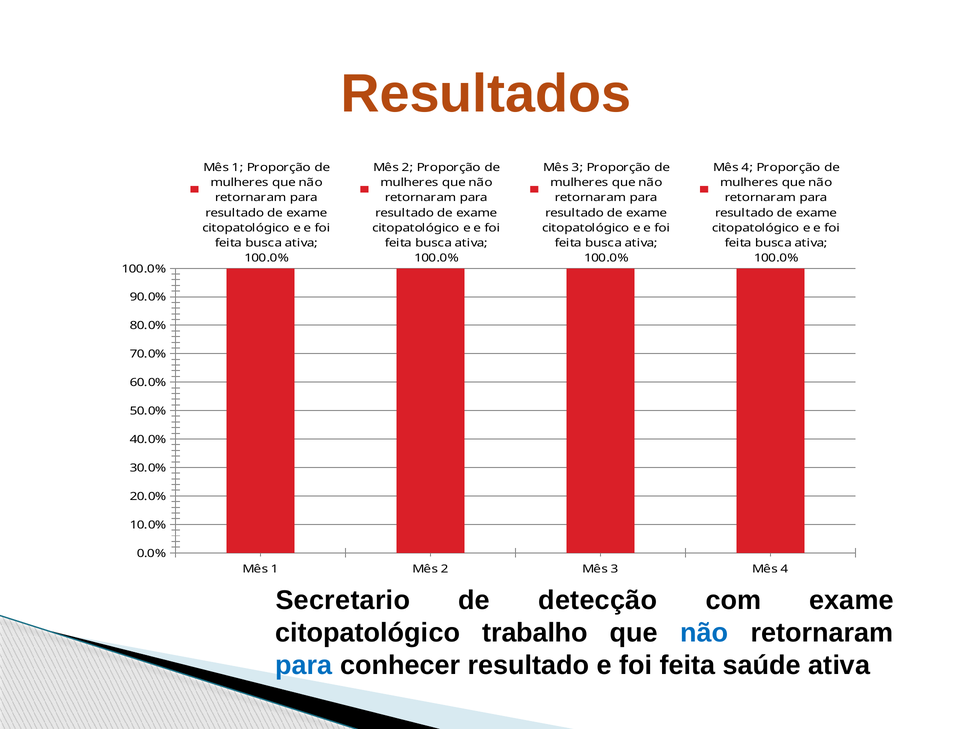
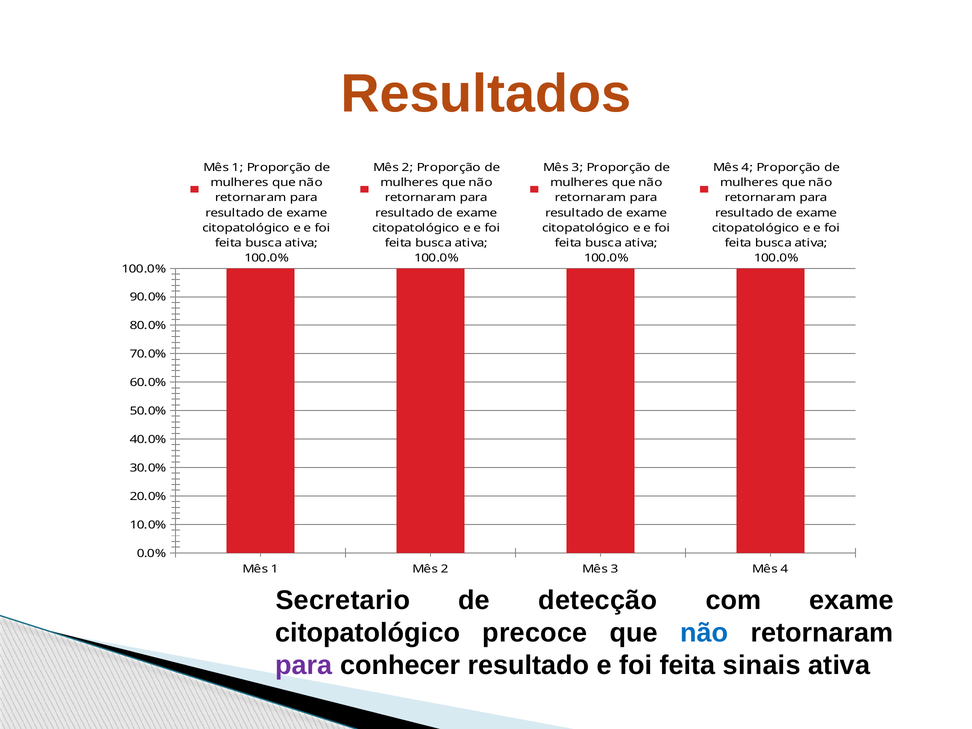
trabalho: trabalho -> precoce
para at (304, 665) colour: blue -> purple
saúde: saúde -> sinais
